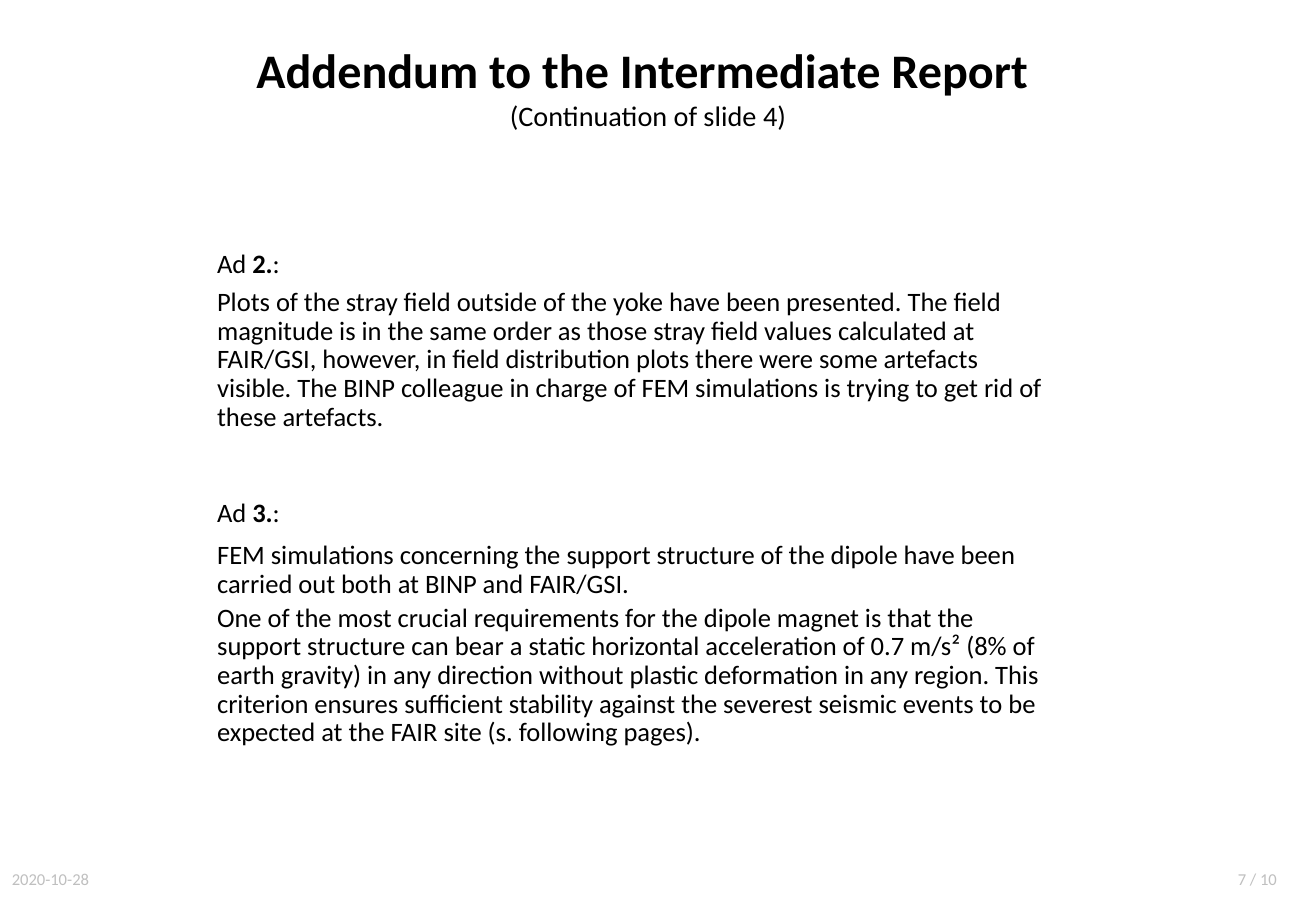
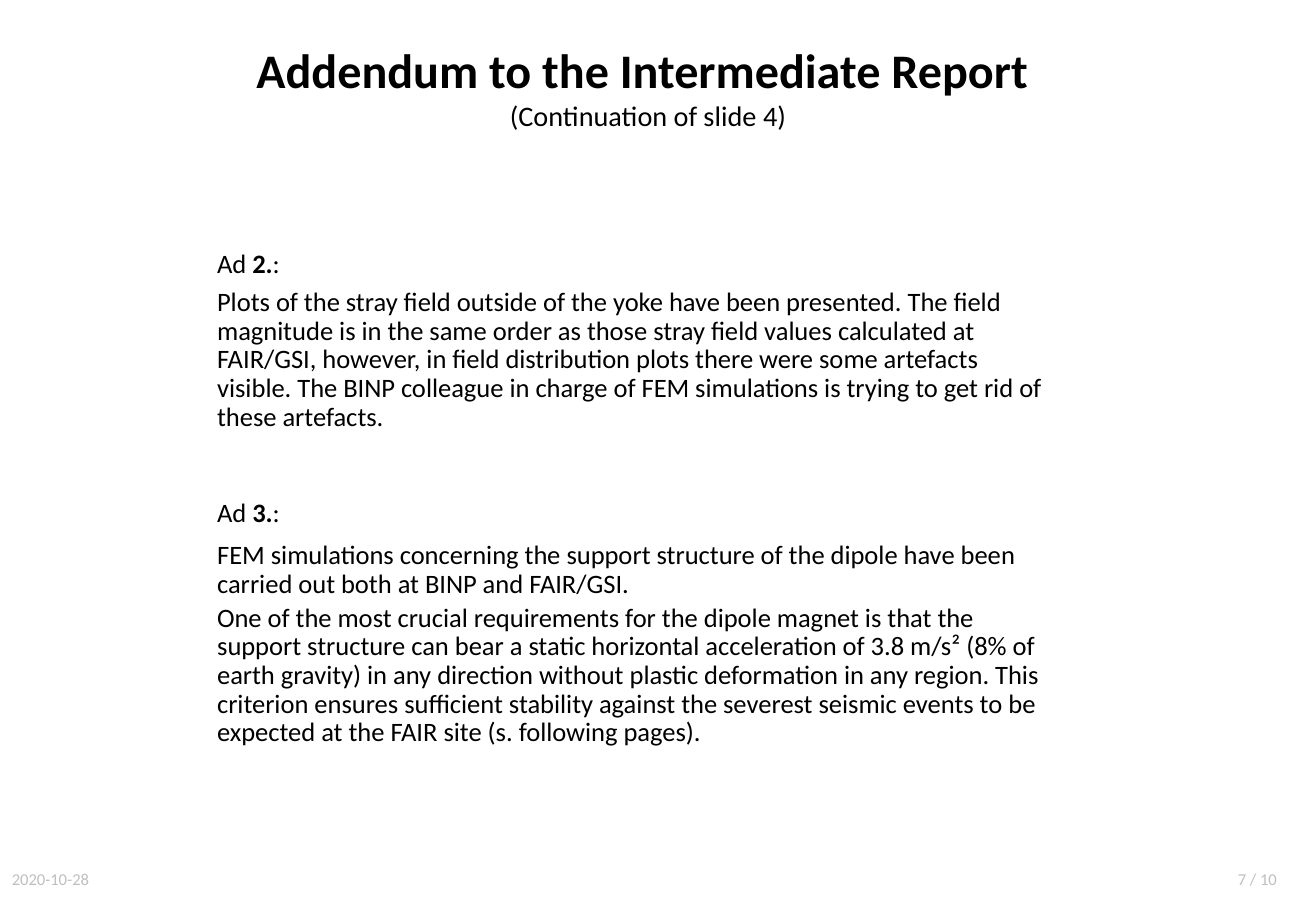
0.7: 0.7 -> 3.8
